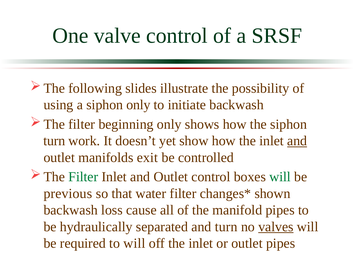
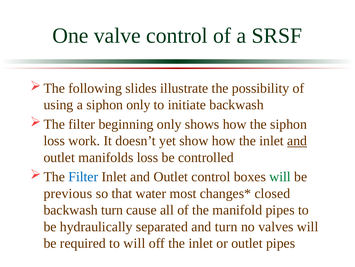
turn at (54, 140): turn -> loss
manifolds exit: exit -> loss
Filter at (83, 176) colour: green -> blue
water filter: filter -> most
shown: shown -> closed
backwash loss: loss -> turn
valves underline: present -> none
